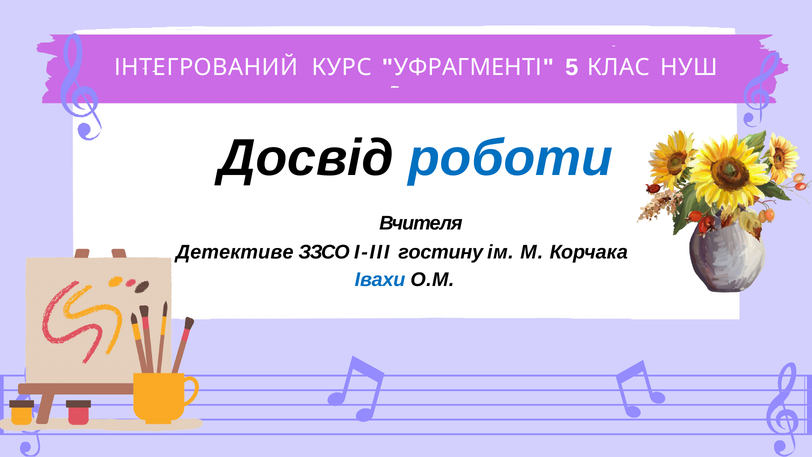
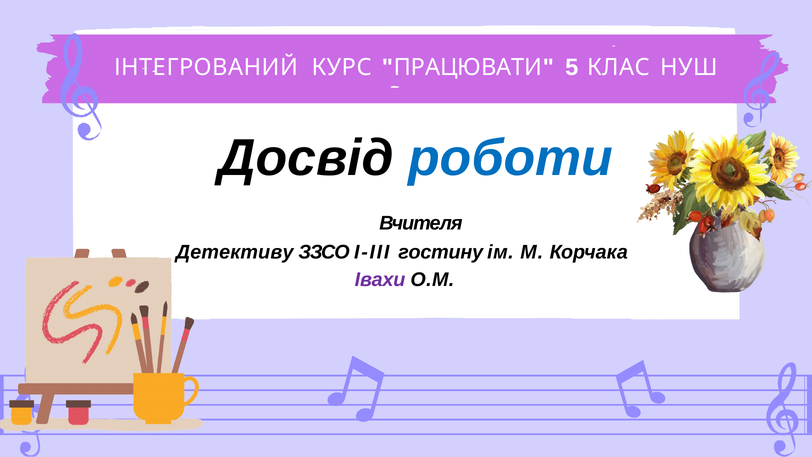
УФРАГМЕНТІ: УФРАГМЕНТІ -> ПРАЦЮВАТИ
Детективе: Детективе -> Детективу
Івахи colour: blue -> purple
